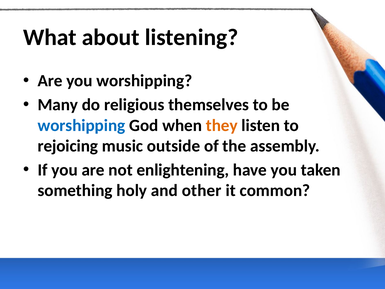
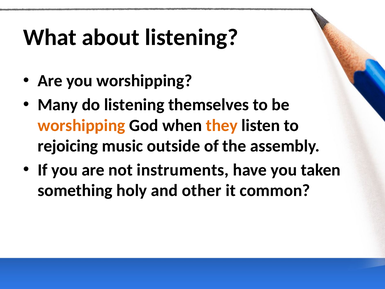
do religious: religious -> listening
worshipping at (81, 125) colour: blue -> orange
enlightening: enlightening -> instruments
